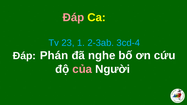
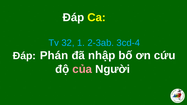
Đáp colour: pink -> white
23: 23 -> 32
nghe: nghe -> nhập
